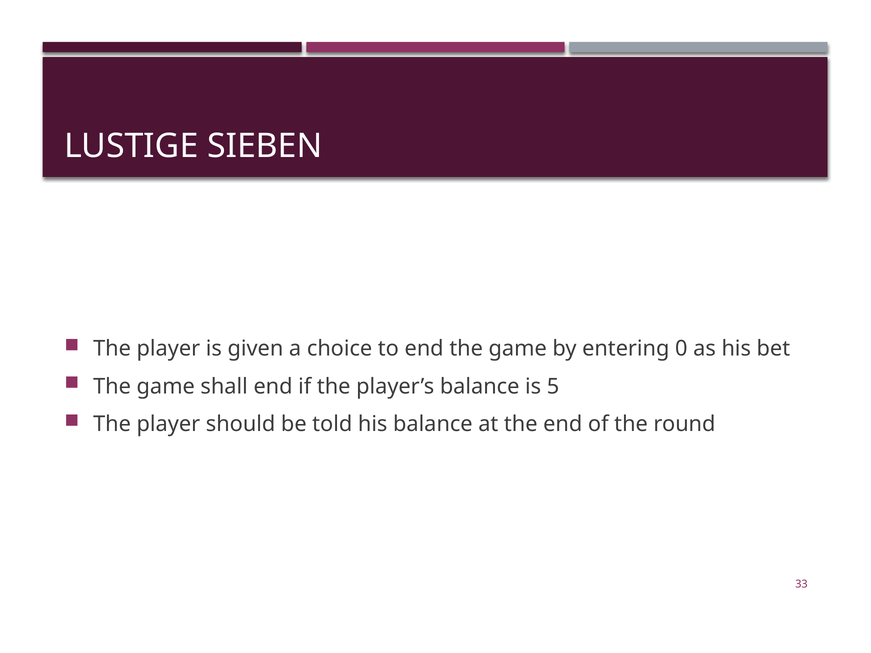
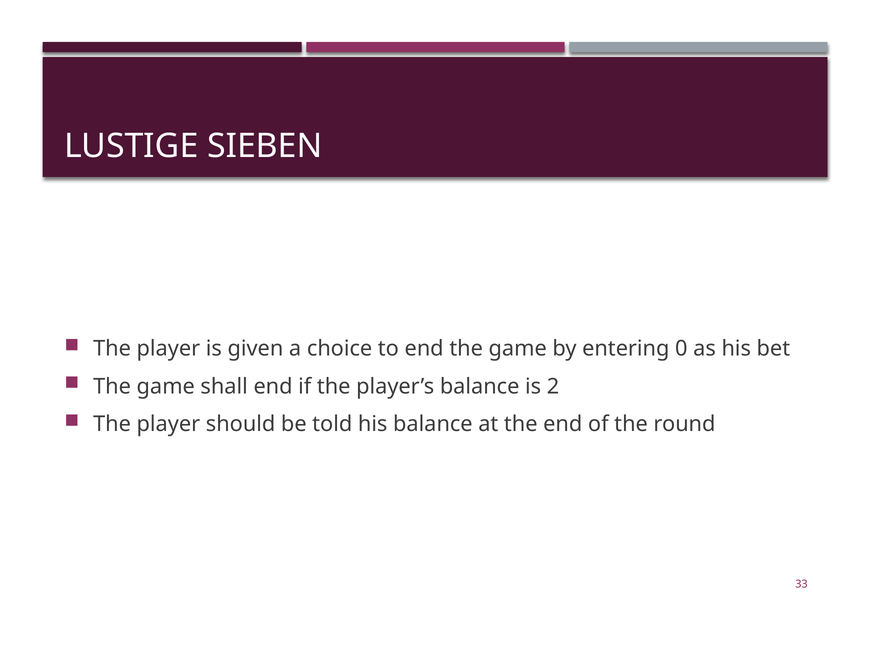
5: 5 -> 2
